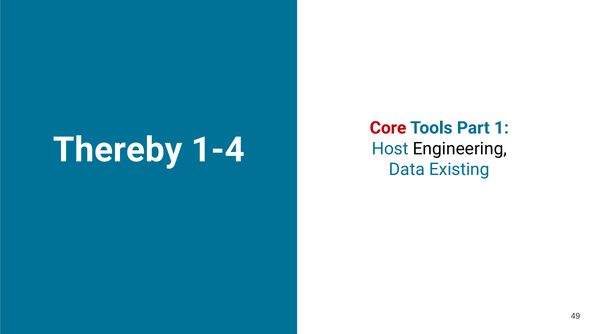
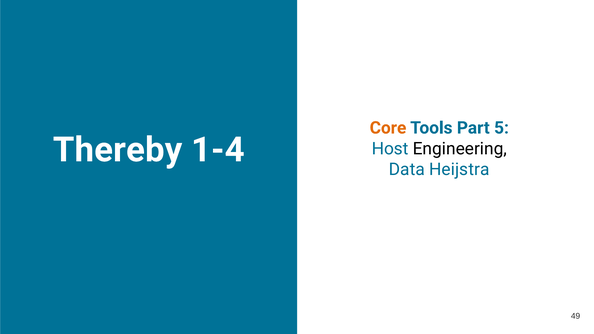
Core colour: red -> orange
1: 1 -> 5
Existing: Existing -> Heijstra
